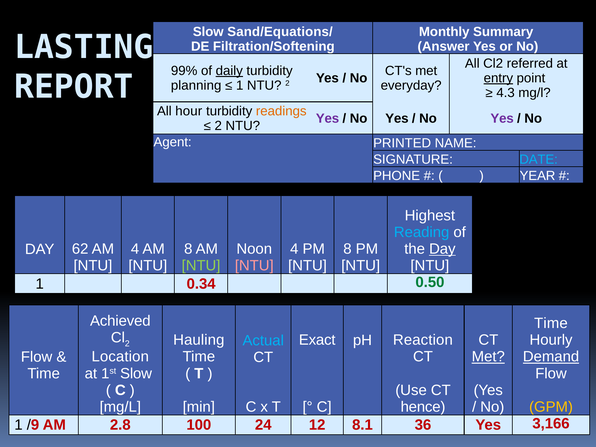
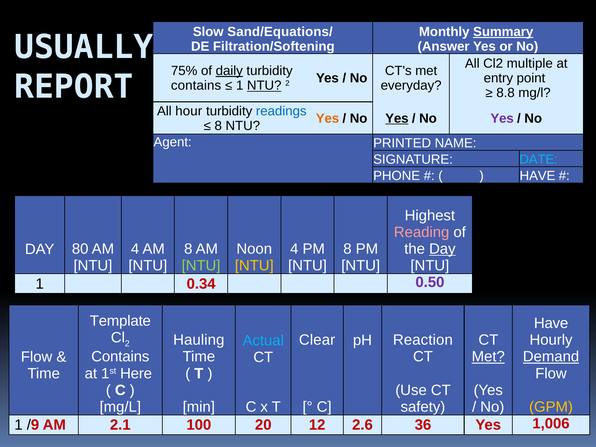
Summary underline: none -> present
LASTING: LASTING -> USUALLY
referred: referred -> multiple
99%: 99% -> 75%
entry underline: present -> none
planning at (196, 86): planning -> contains
NTU at (264, 86) underline: none -> present
4.3: 4.3 -> 8.8
readings colour: orange -> blue
Yes at (328, 118) colour: purple -> orange
Yes at (397, 118) underline: none -> present
2 at (218, 126): 2 -> 8
YEAR at (537, 176): YEAR -> HAVE
Reading colour: light blue -> pink
62: 62 -> 80
NTU at (254, 266) colour: pink -> yellow
0.50 colour: green -> purple
Achieved: Achieved -> Template
Time at (551, 323): Time -> Have
Exact: Exact -> Clear
Location at (120, 357): Location -> Contains
1st Slow: Slow -> Here
hence: hence -> safety
2.8: 2.8 -> 2.1
24: 24 -> 20
8.1: 8.1 -> 2.6
3,166: 3,166 -> 1,006
